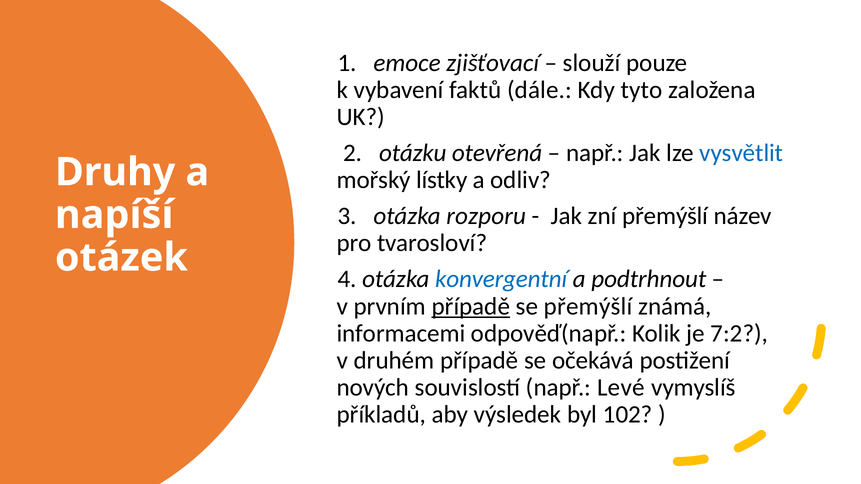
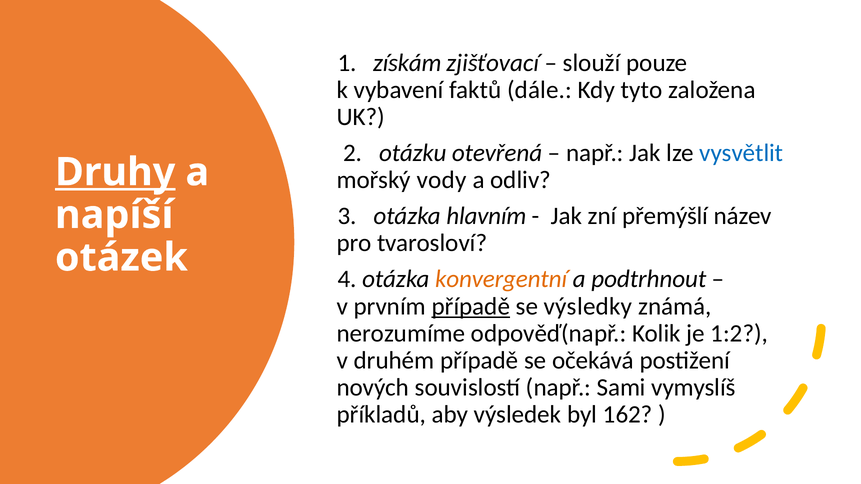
emoce: emoce -> získám
Druhy underline: none -> present
lístky: lístky -> vody
rozporu: rozporu -> hlavním
konvergentní colour: blue -> orange
se přemýšlí: přemýšlí -> výsledky
informacemi: informacemi -> nerozumíme
7:2: 7:2 -> 1:2
Levé: Levé -> Sami
102: 102 -> 162
